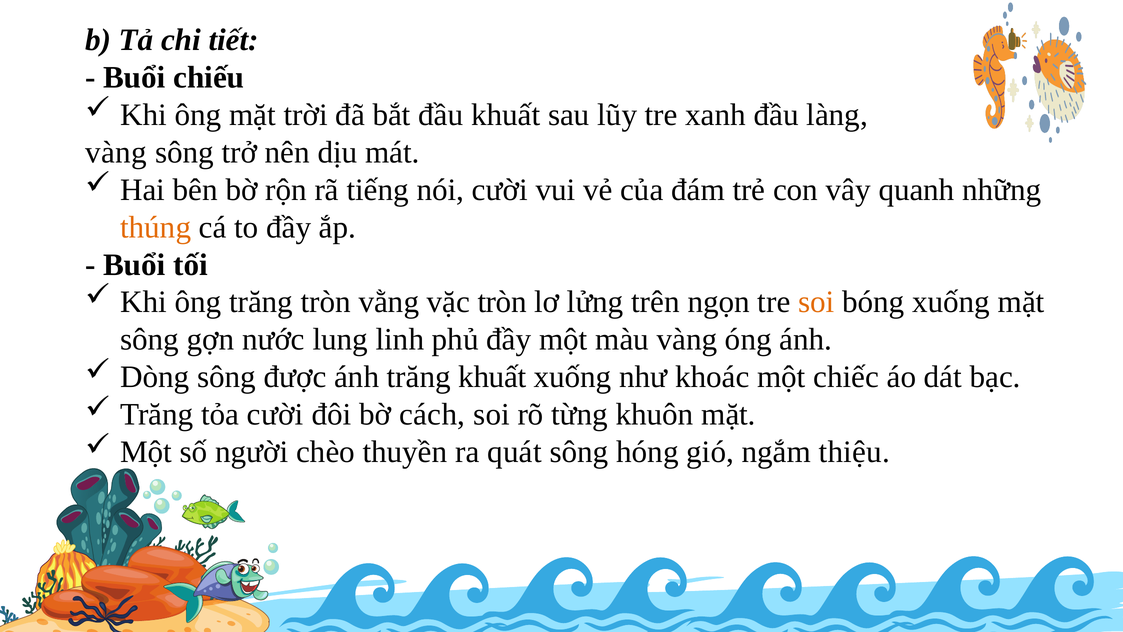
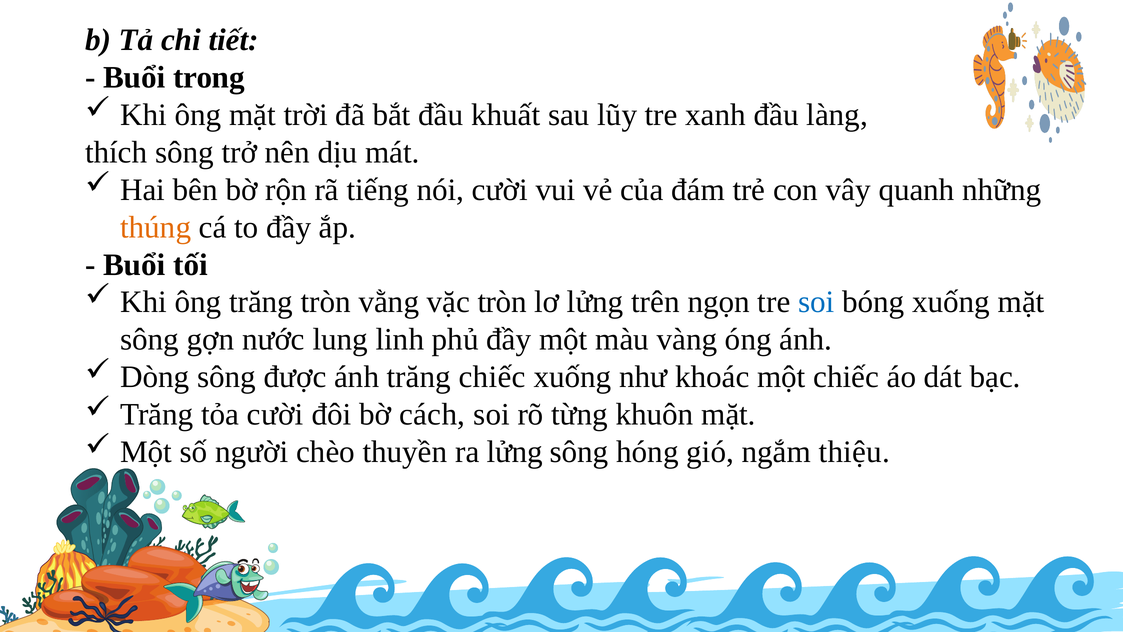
chiếu: chiếu -> trong
vàng at (116, 152): vàng -> thích
soi at (816, 302) colour: orange -> blue
trăng khuất: khuất -> chiếc
ra quát: quát -> lửng
